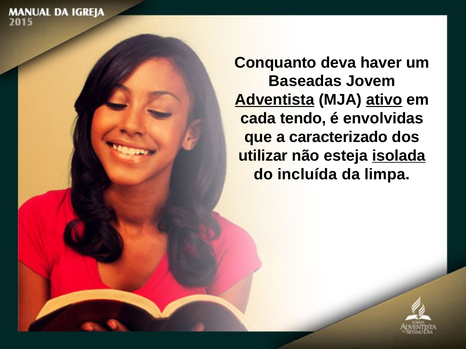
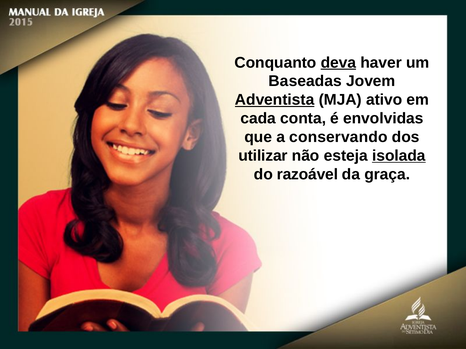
deva underline: none -> present
ativo underline: present -> none
tendo: tendo -> conta
caracterizado: caracterizado -> conservando
incluída: incluída -> razoável
limpa: limpa -> graça
